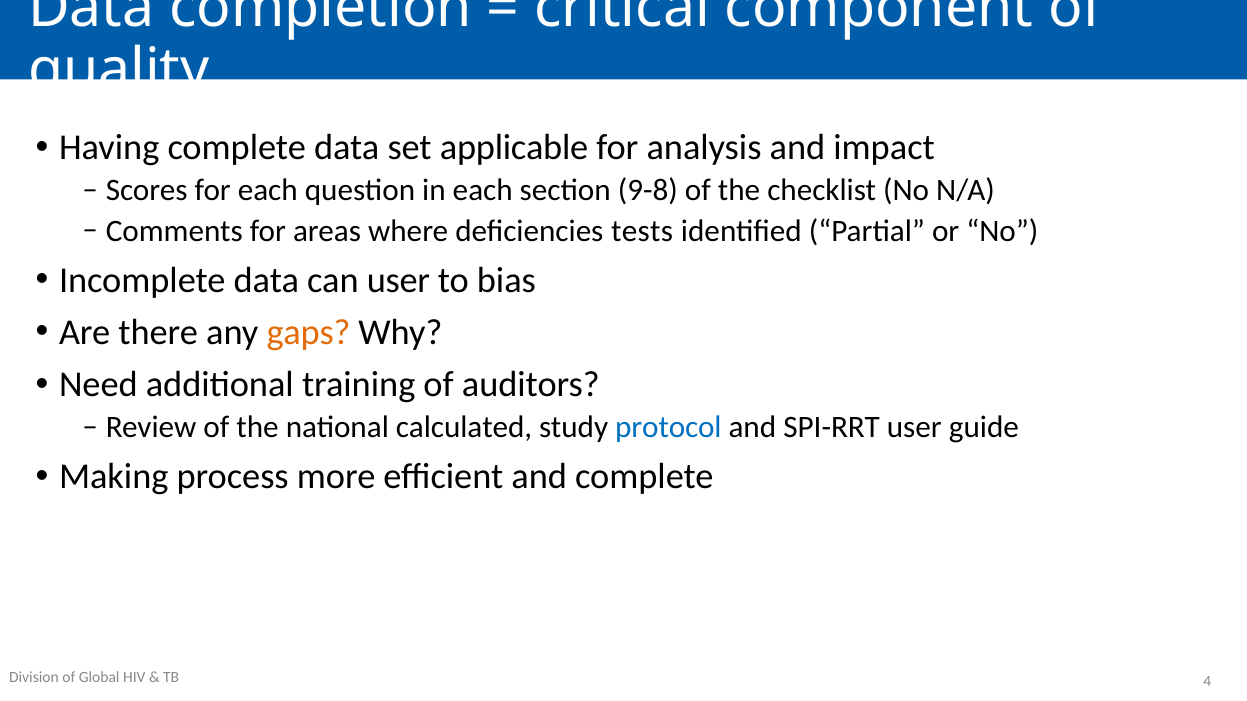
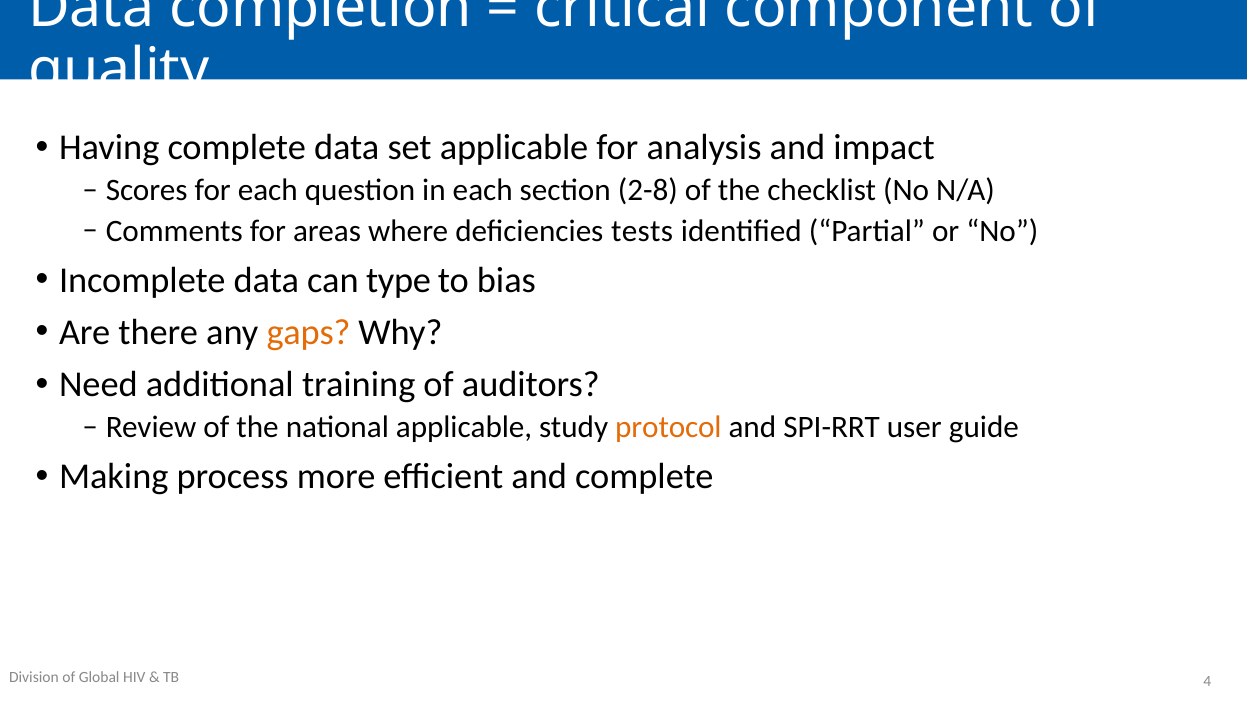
9-8: 9-8 -> 2-8
can user: user -> type
national calculated: calculated -> applicable
protocol colour: blue -> orange
